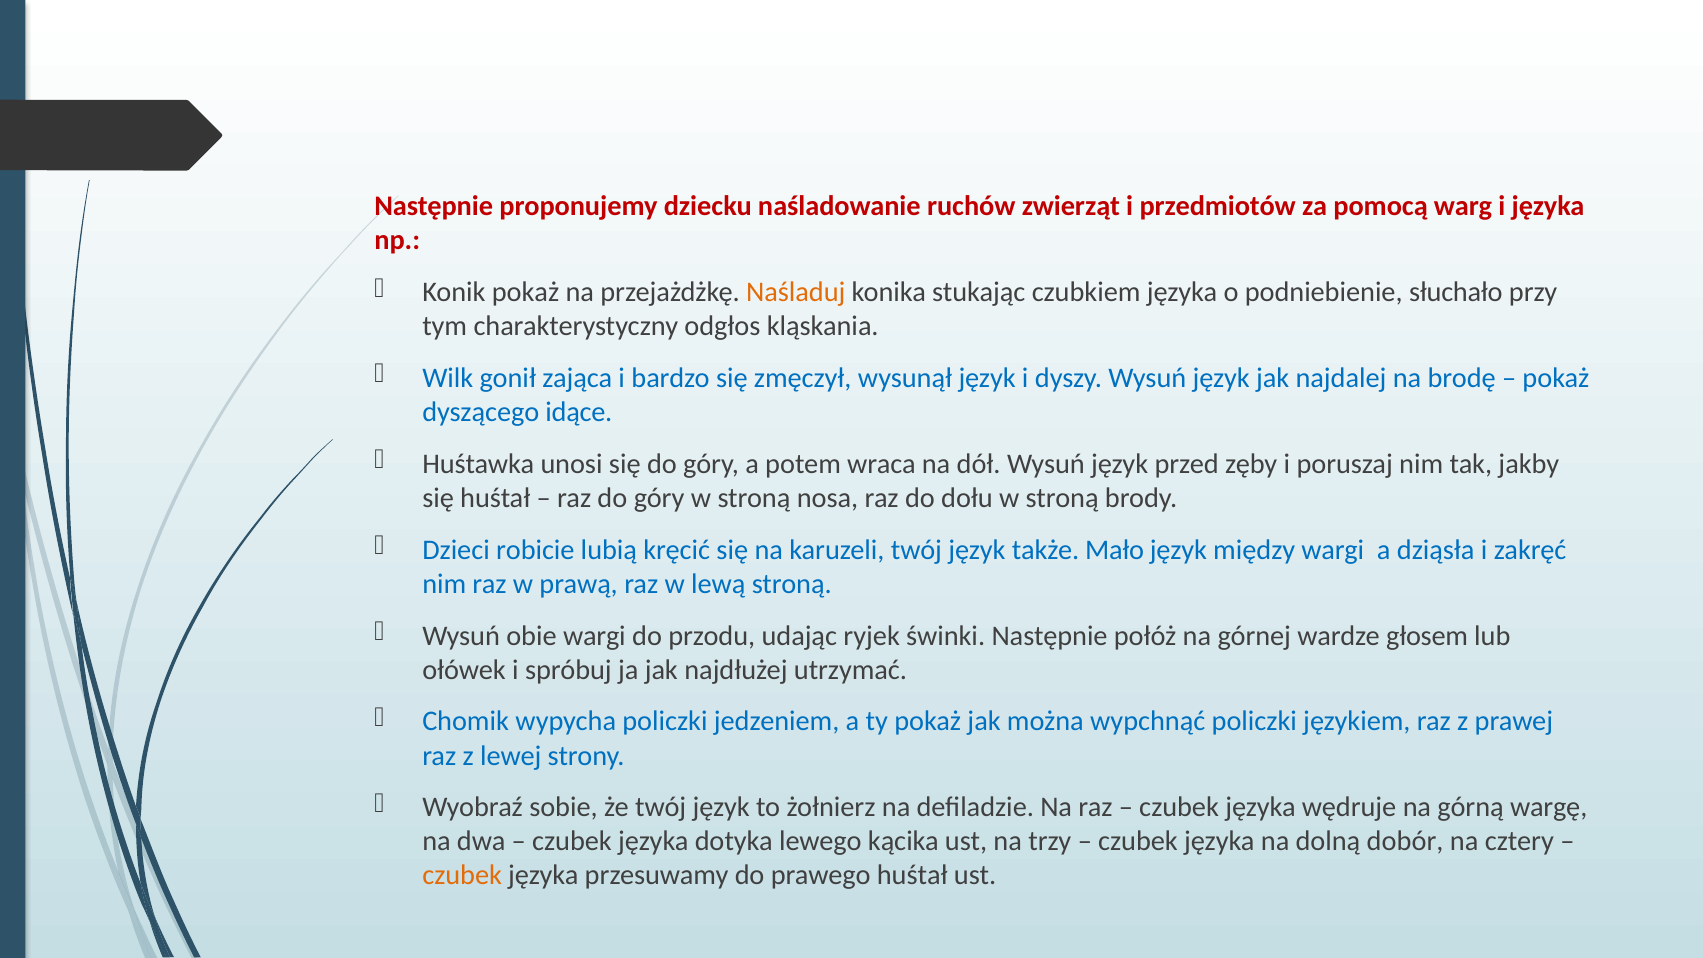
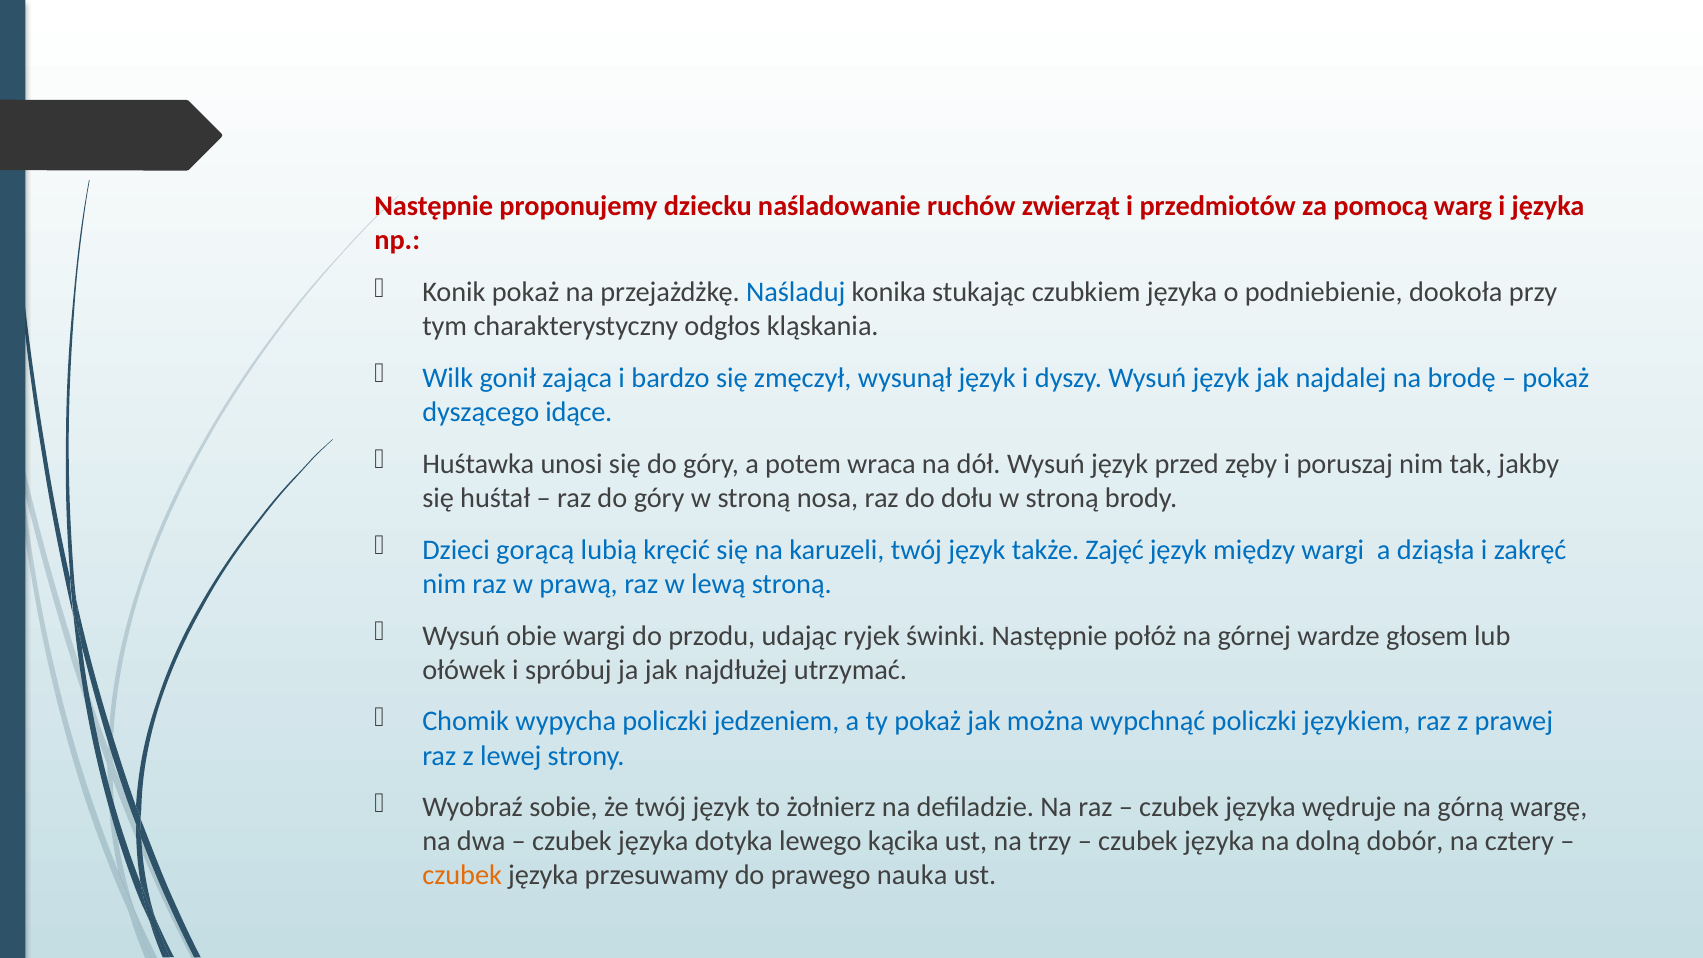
Naśladuj colour: orange -> blue
słuchało: słuchało -> dookoła
robicie: robicie -> gorącą
Mało: Mało -> Zajęć
prawego huśtał: huśtał -> nauka
